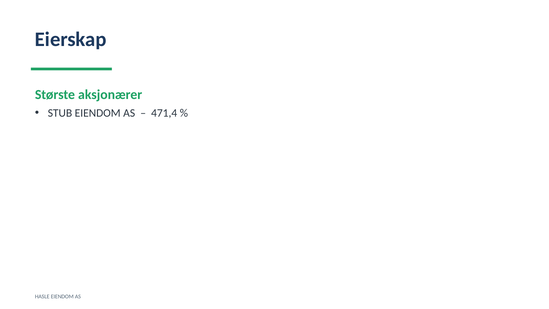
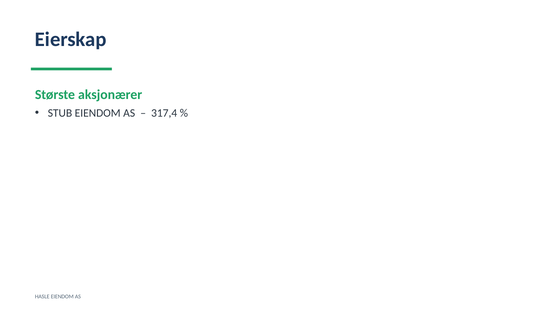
471,4: 471,4 -> 317,4
